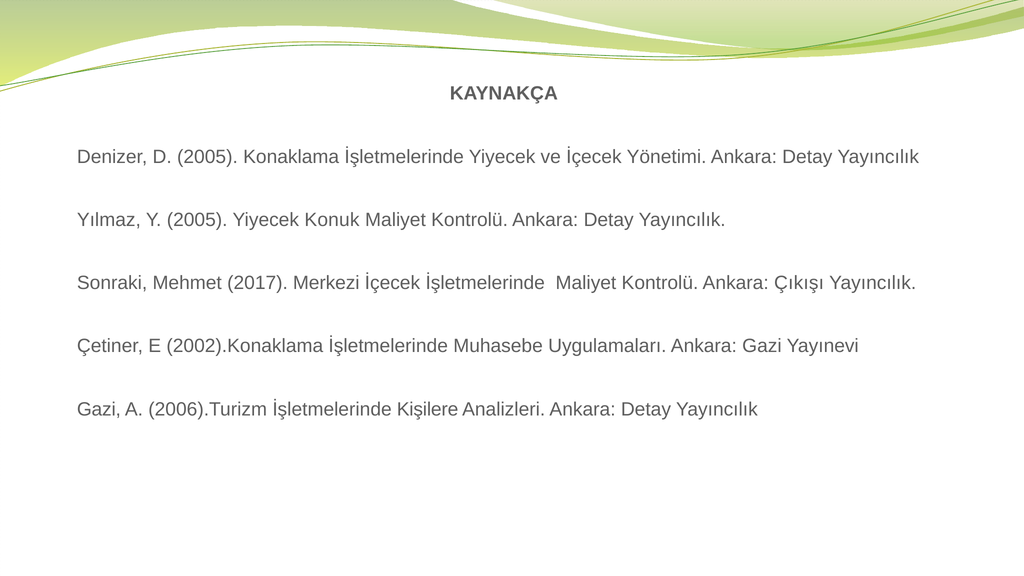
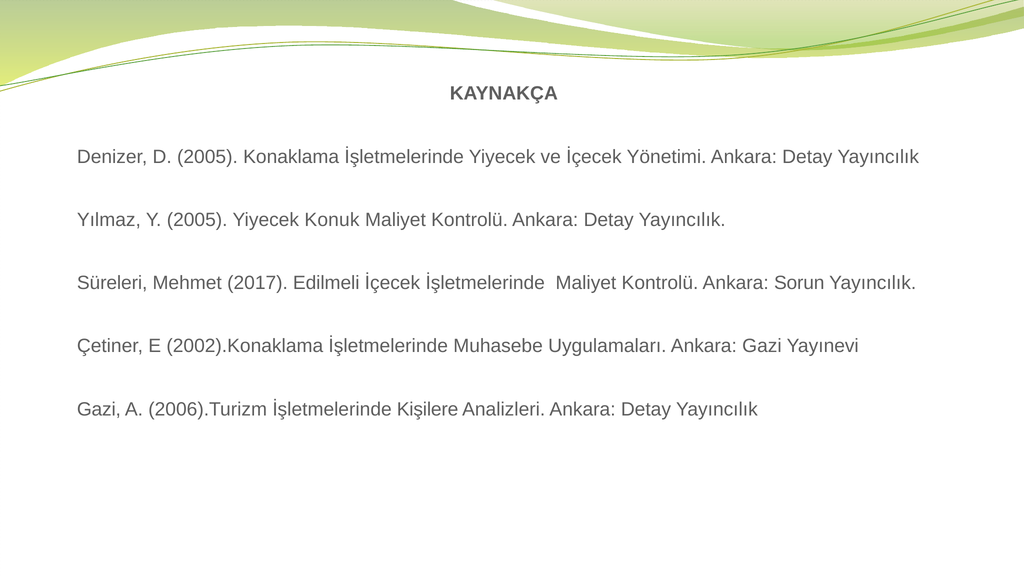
Sonraki: Sonraki -> Süreleri
Merkezi: Merkezi -> Edilmeli
Çıkışı: Çıkışı -> Sorun
